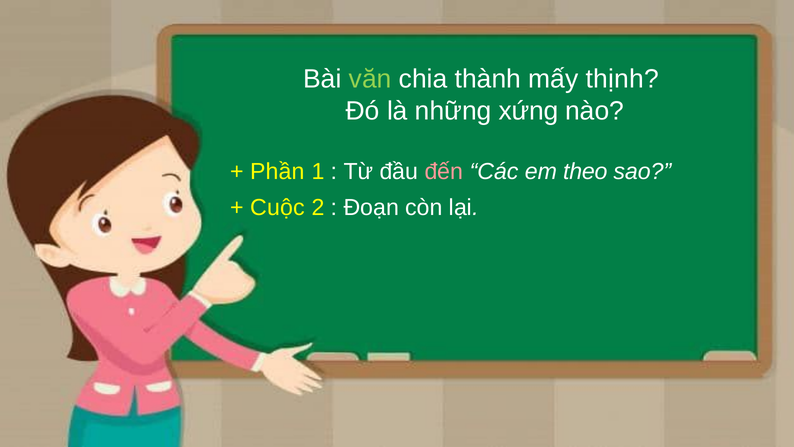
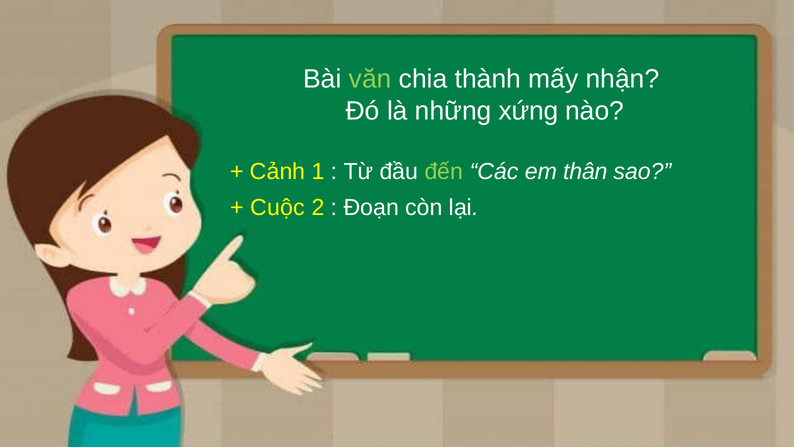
thịnh: thịnh -> nhận
Phần: Phần -> Cảnh
đến colour: pink -> light green
theo: theo -> thân
